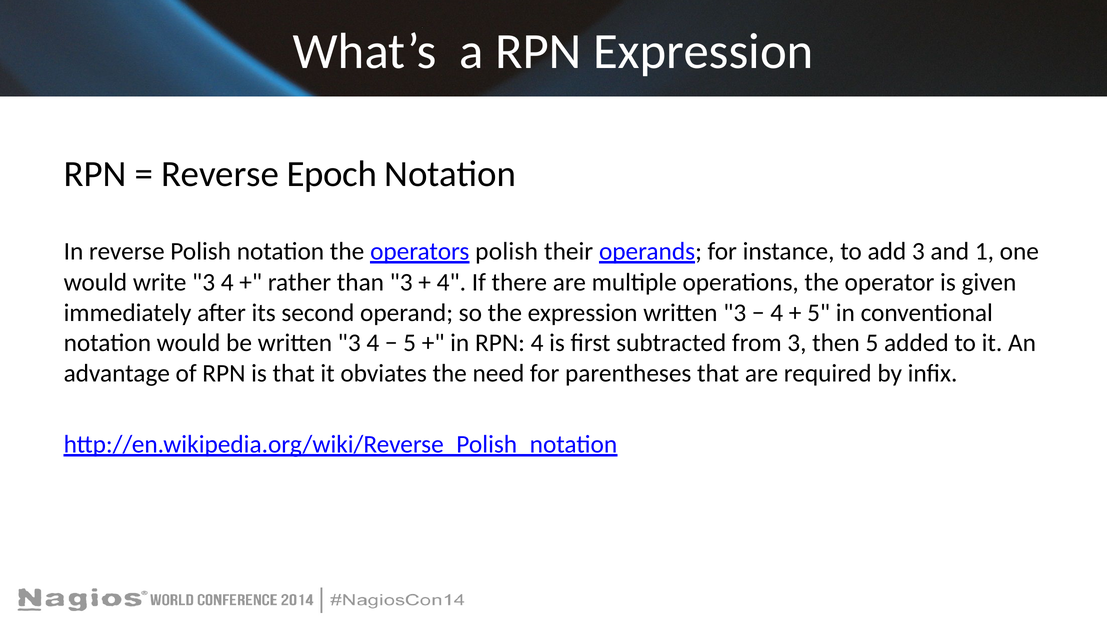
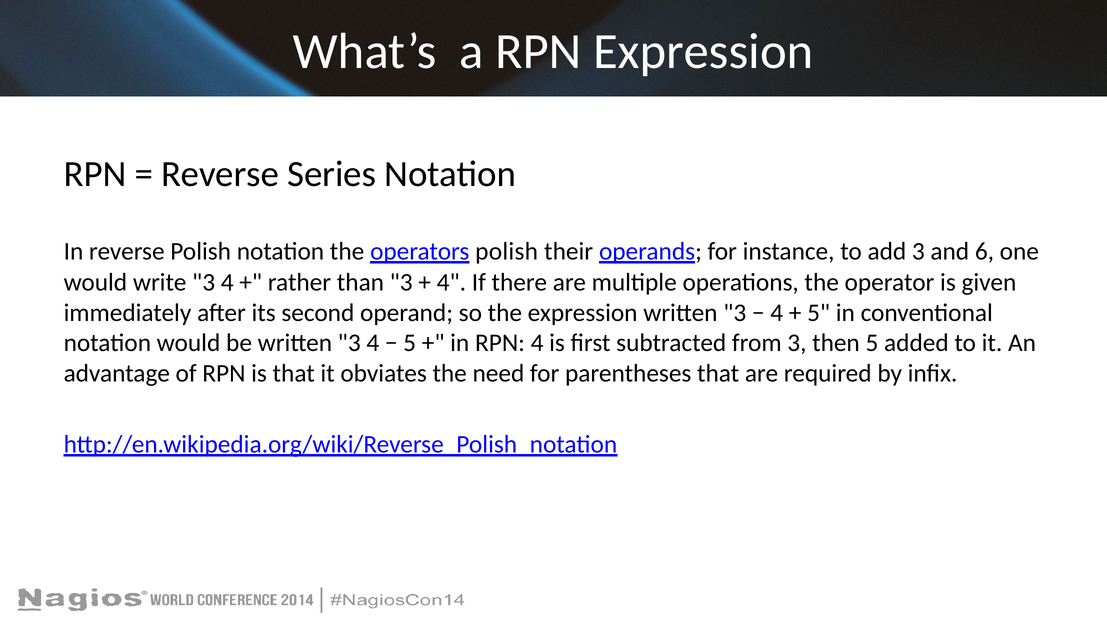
Epoch: Epoch -> Series
1: 1 -> 6
